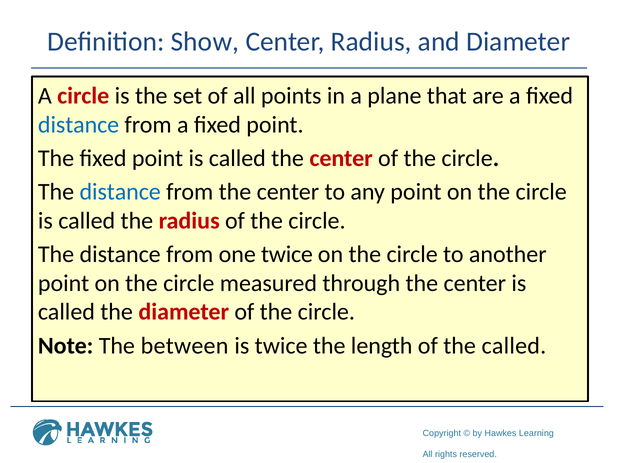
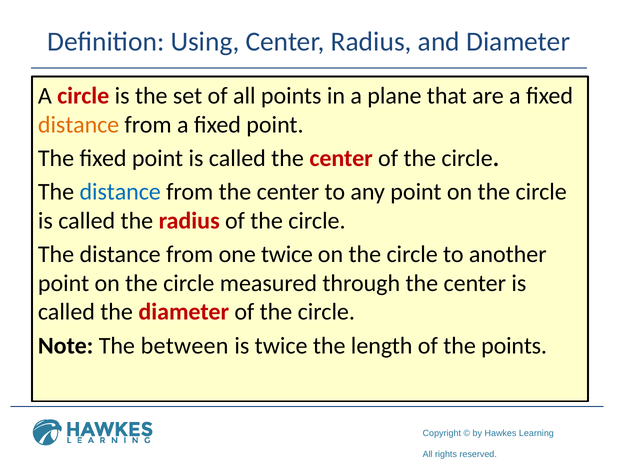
Show: Show -> Using
distance at (79, 125) colour: blue -> orange
the called: called -> points
